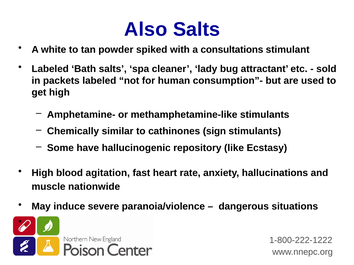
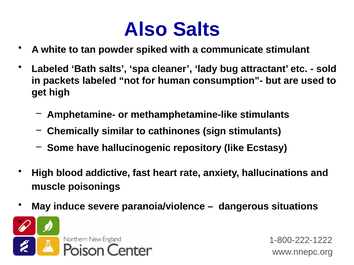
consultations: consultations -> communicate
agitation: agitation -> addictive
nationwide: nationwide -> poisonings
